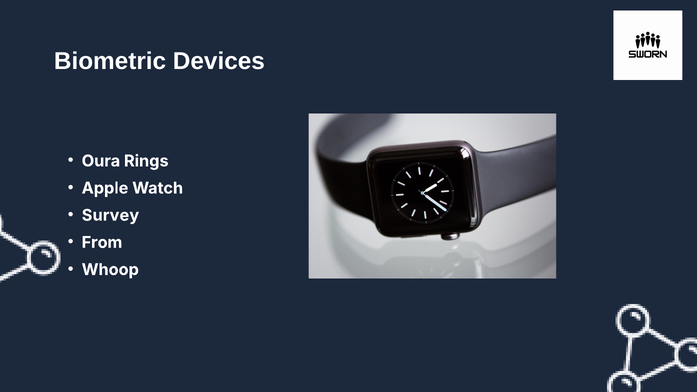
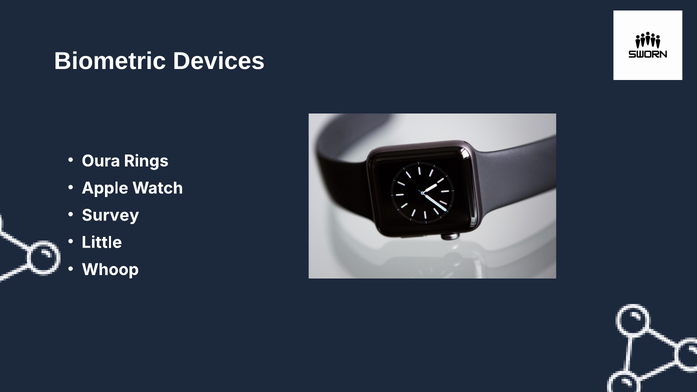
From: From -> Little
